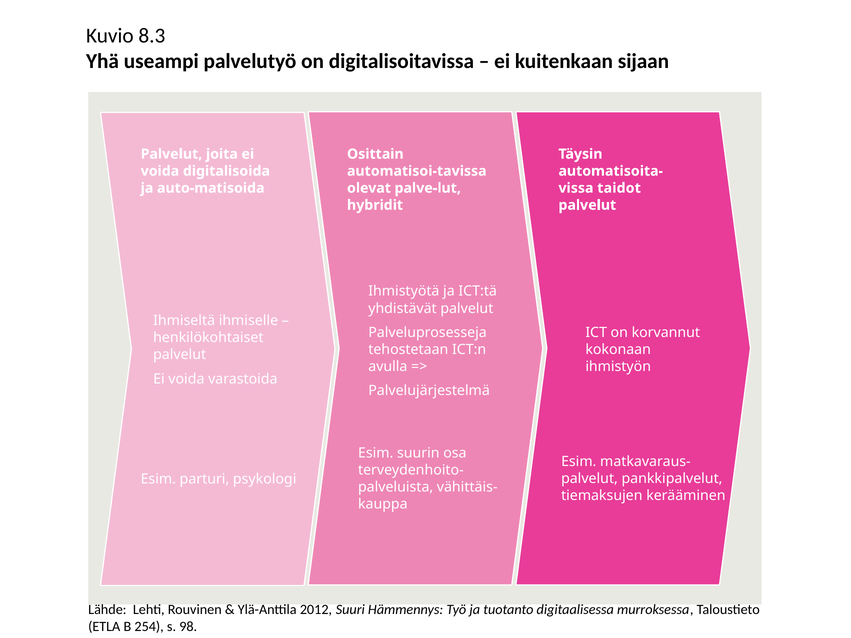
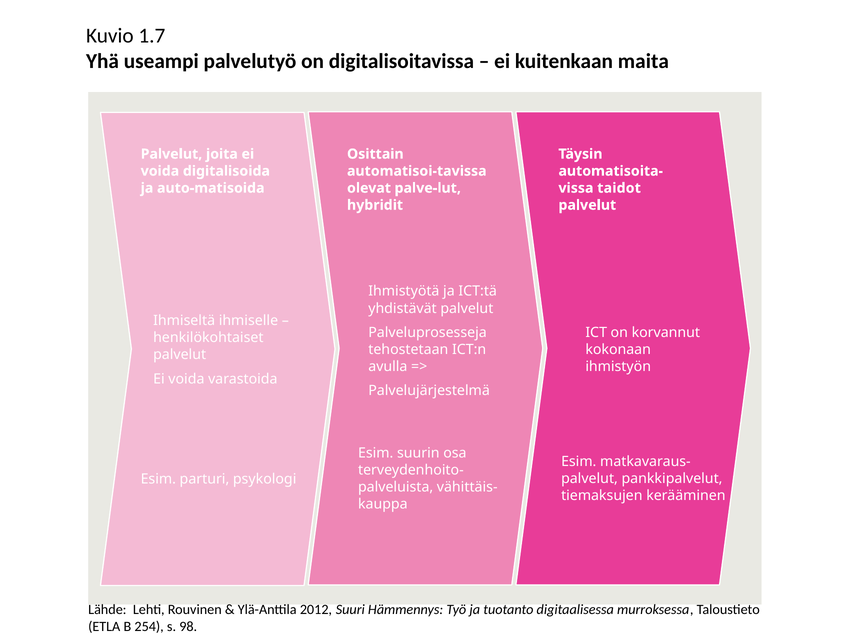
8.3: 8.3 -> 1.7
sijaan: sijaan -> maita
